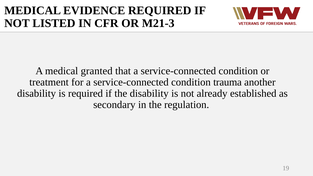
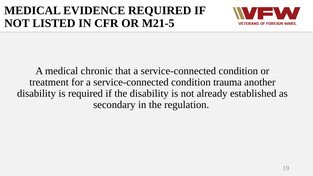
M21-3: M21-3 -> M21-5
granted: granted -> chronic
